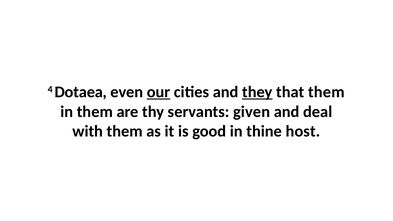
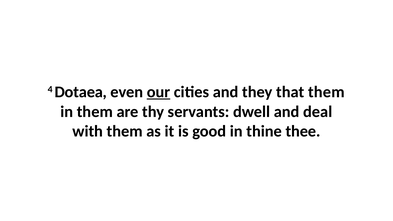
they underline: present -> none
given: given -> dwell
host: host -> thee
